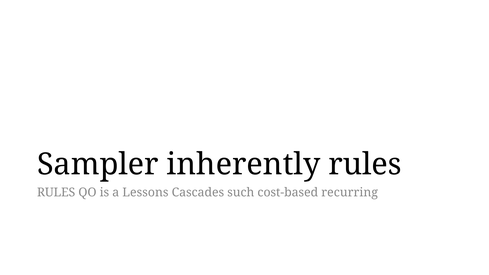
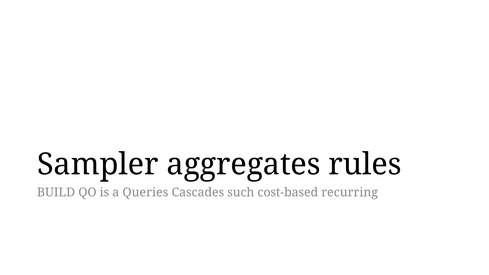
inherently: inherently -> aggregates
RULES at (56, 192): RULES -> BUILD
Lessons: Lessons -> Queries
